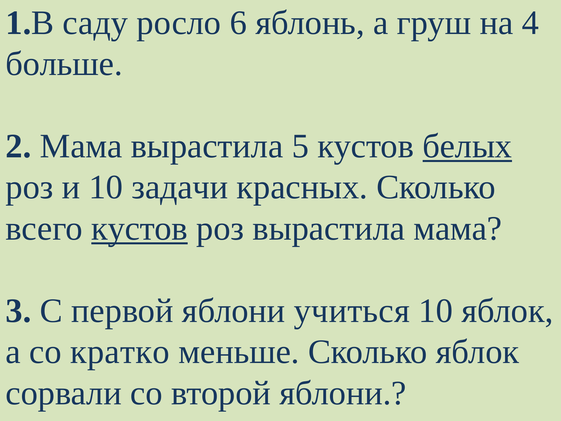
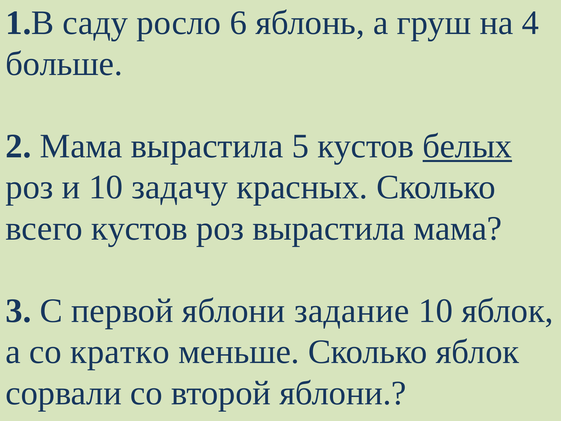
задачи: задачи -> задачу
кустов at (140, 228) underline: present -> none
учиться: учиться -> задание
